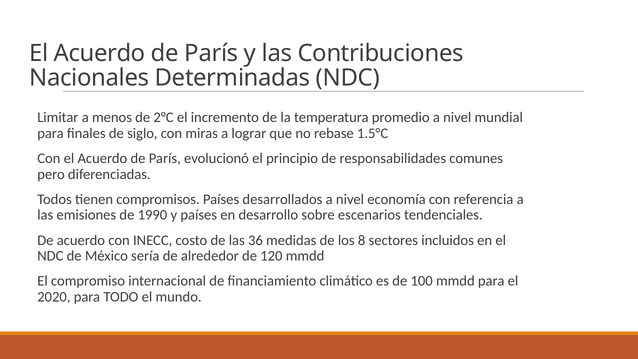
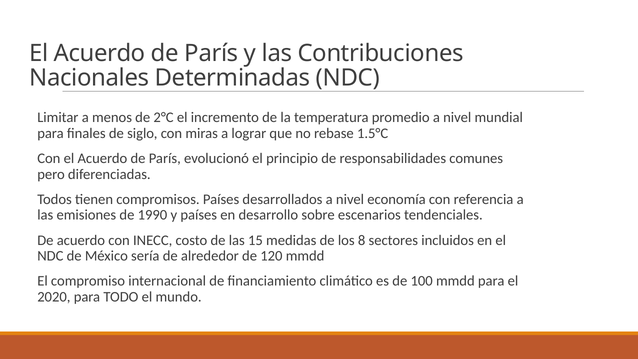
36: 36 -> 15
